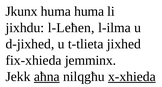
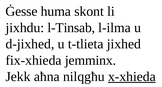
Jkunx: Jkunx -> Ġesse
huma huma: huma -> skont
l-Leħen: l-Leħen -> l-Tinsab
aħna underline: present -> none
